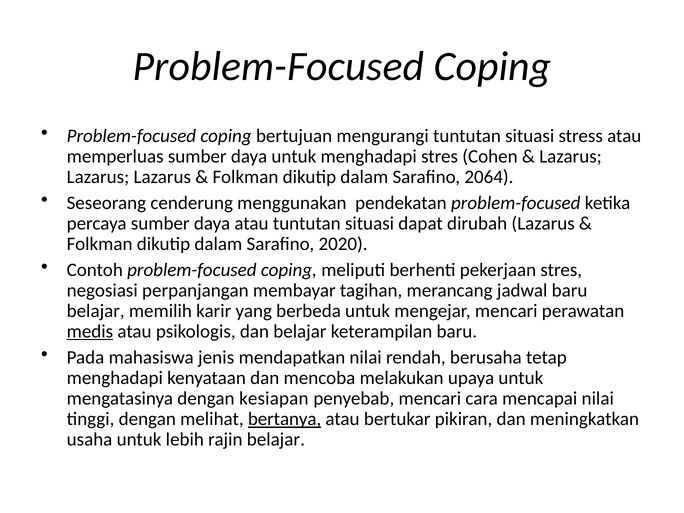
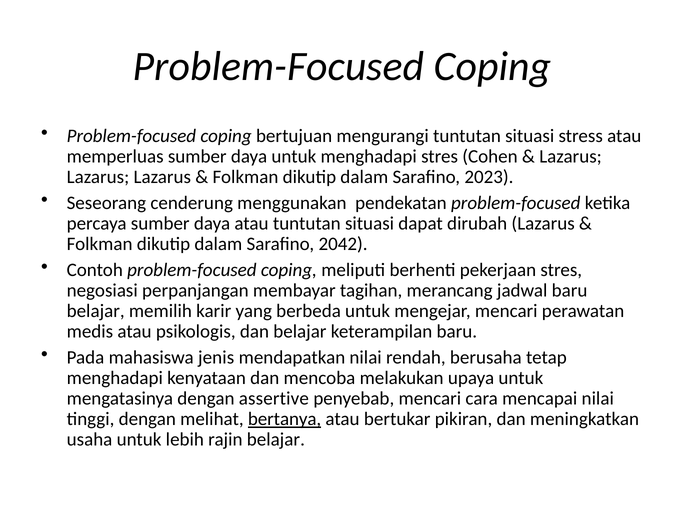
2064: 2064 -> 2023
2020: 2020 -> 2042
medis underline: present -> none
kesiapan: kesiapan -> assertive
